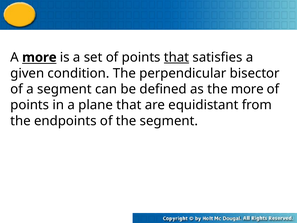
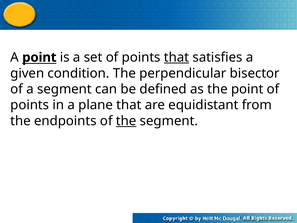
A more: more -> point
the more: more -> point
the at (126, 121) underline: none -> present
